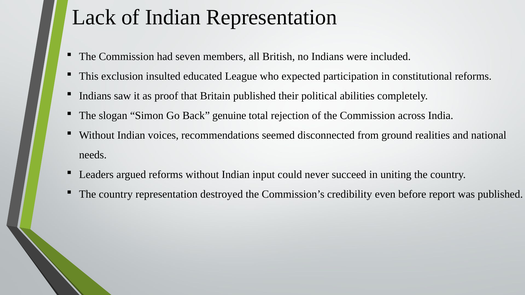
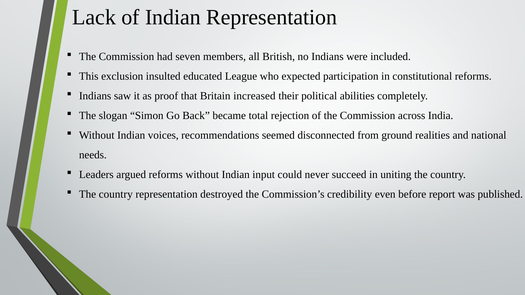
Britain published: published -> increased
genuine: genuine -> became
